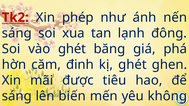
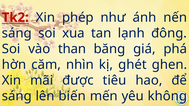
vào ghét: ghét -> than
đinh: đinh -> nhìn
